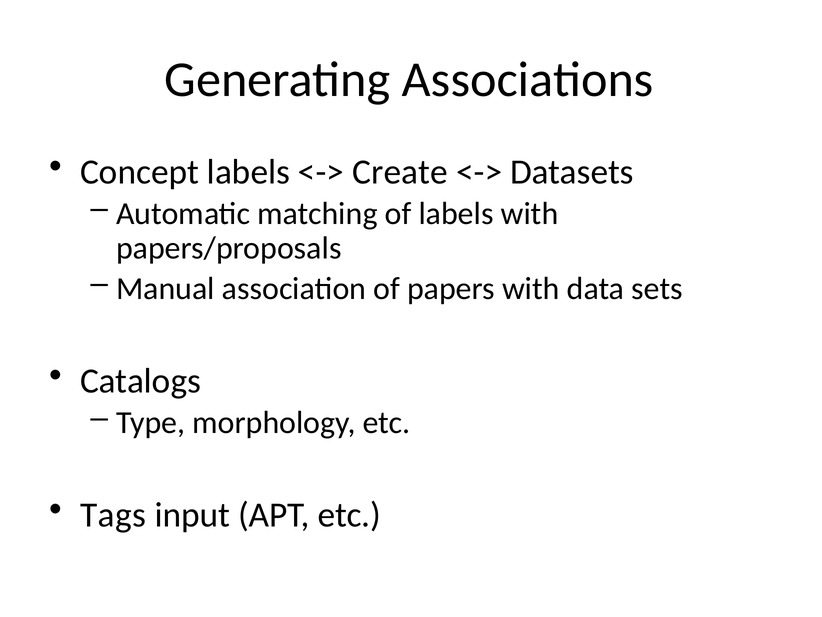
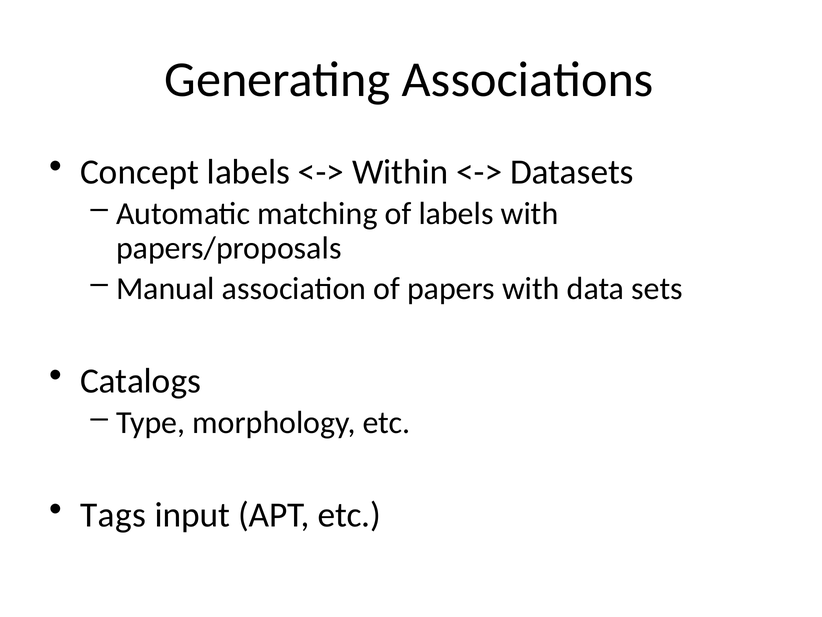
Create: Create -> Within
